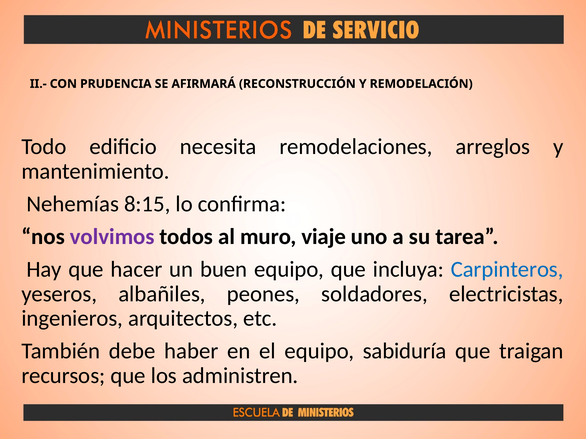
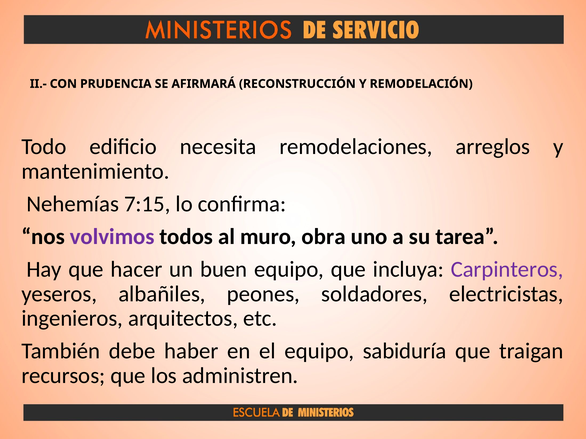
8:15: 8:15 -> 7:15
viaje: viaje -> obra
Carpinteros colour: blue -> purple
